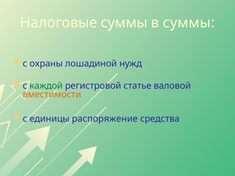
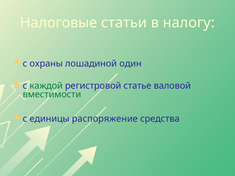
Налоговые суммы: суммы -> статьи
в суммы: суммы -> налогу
нужд: нужд -> один
вместимости colour: orange -> green
